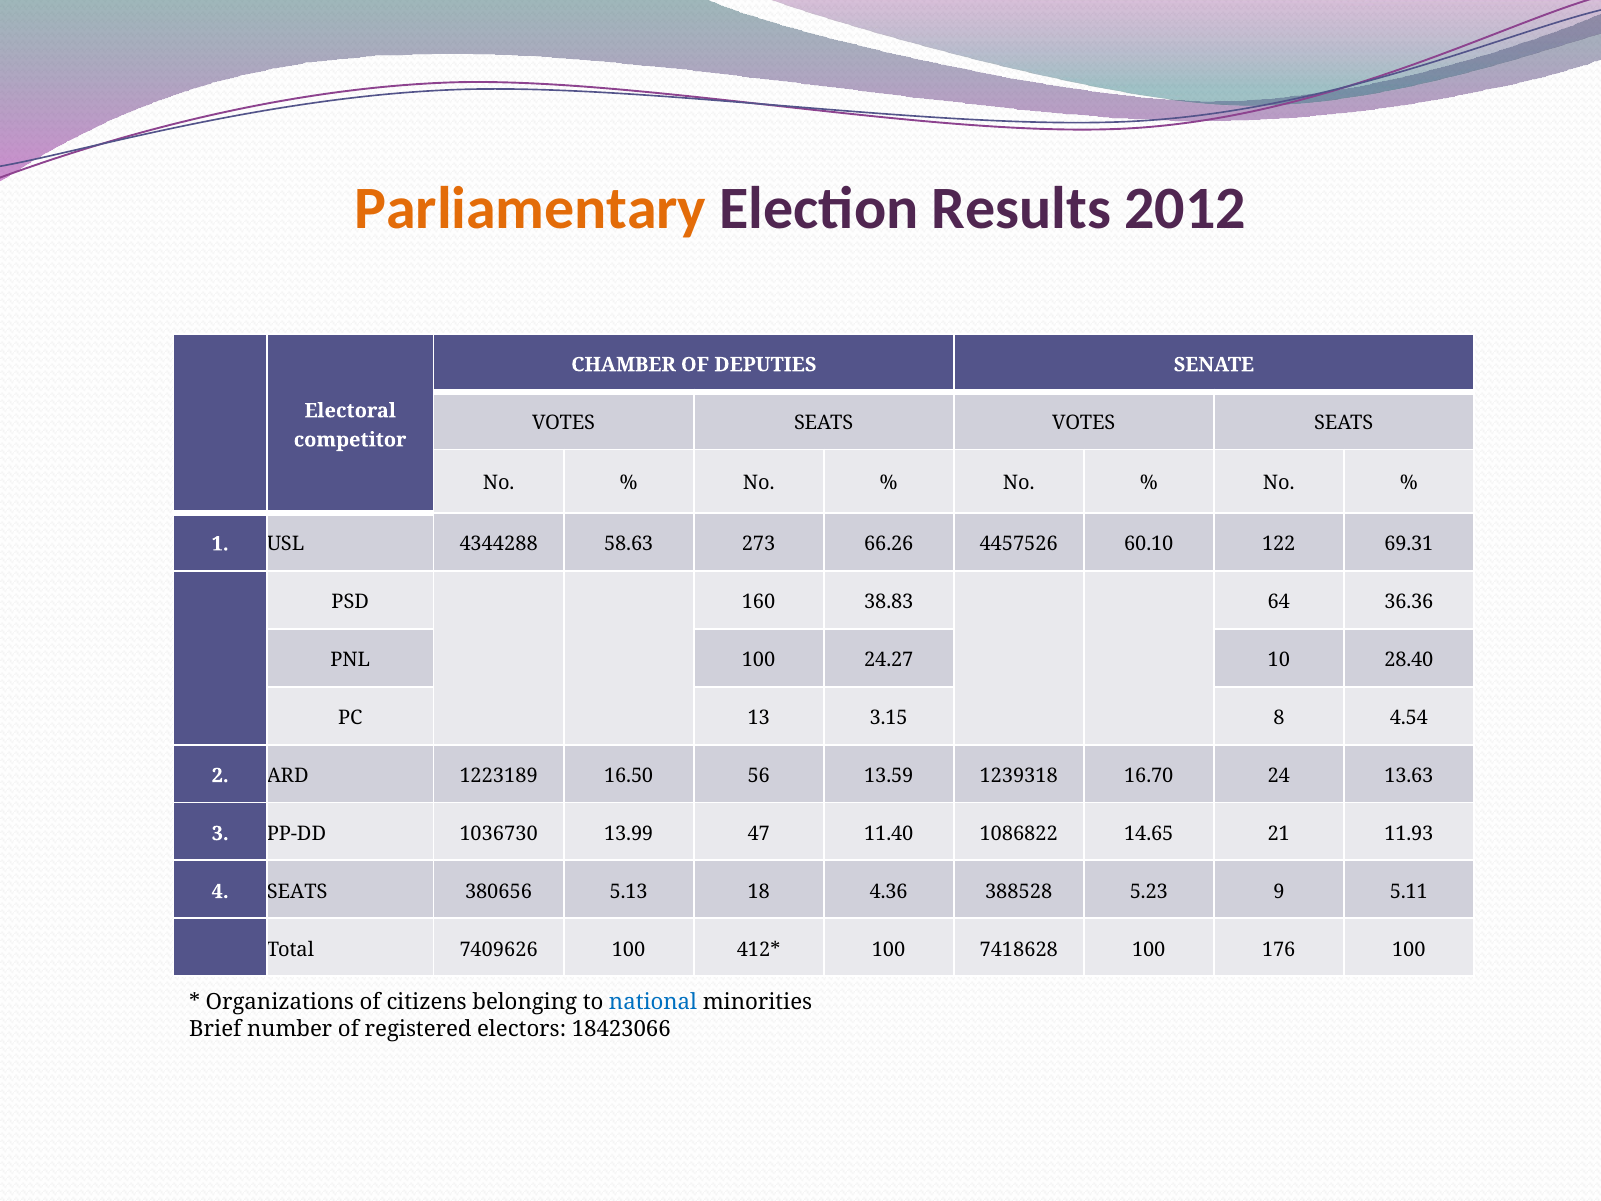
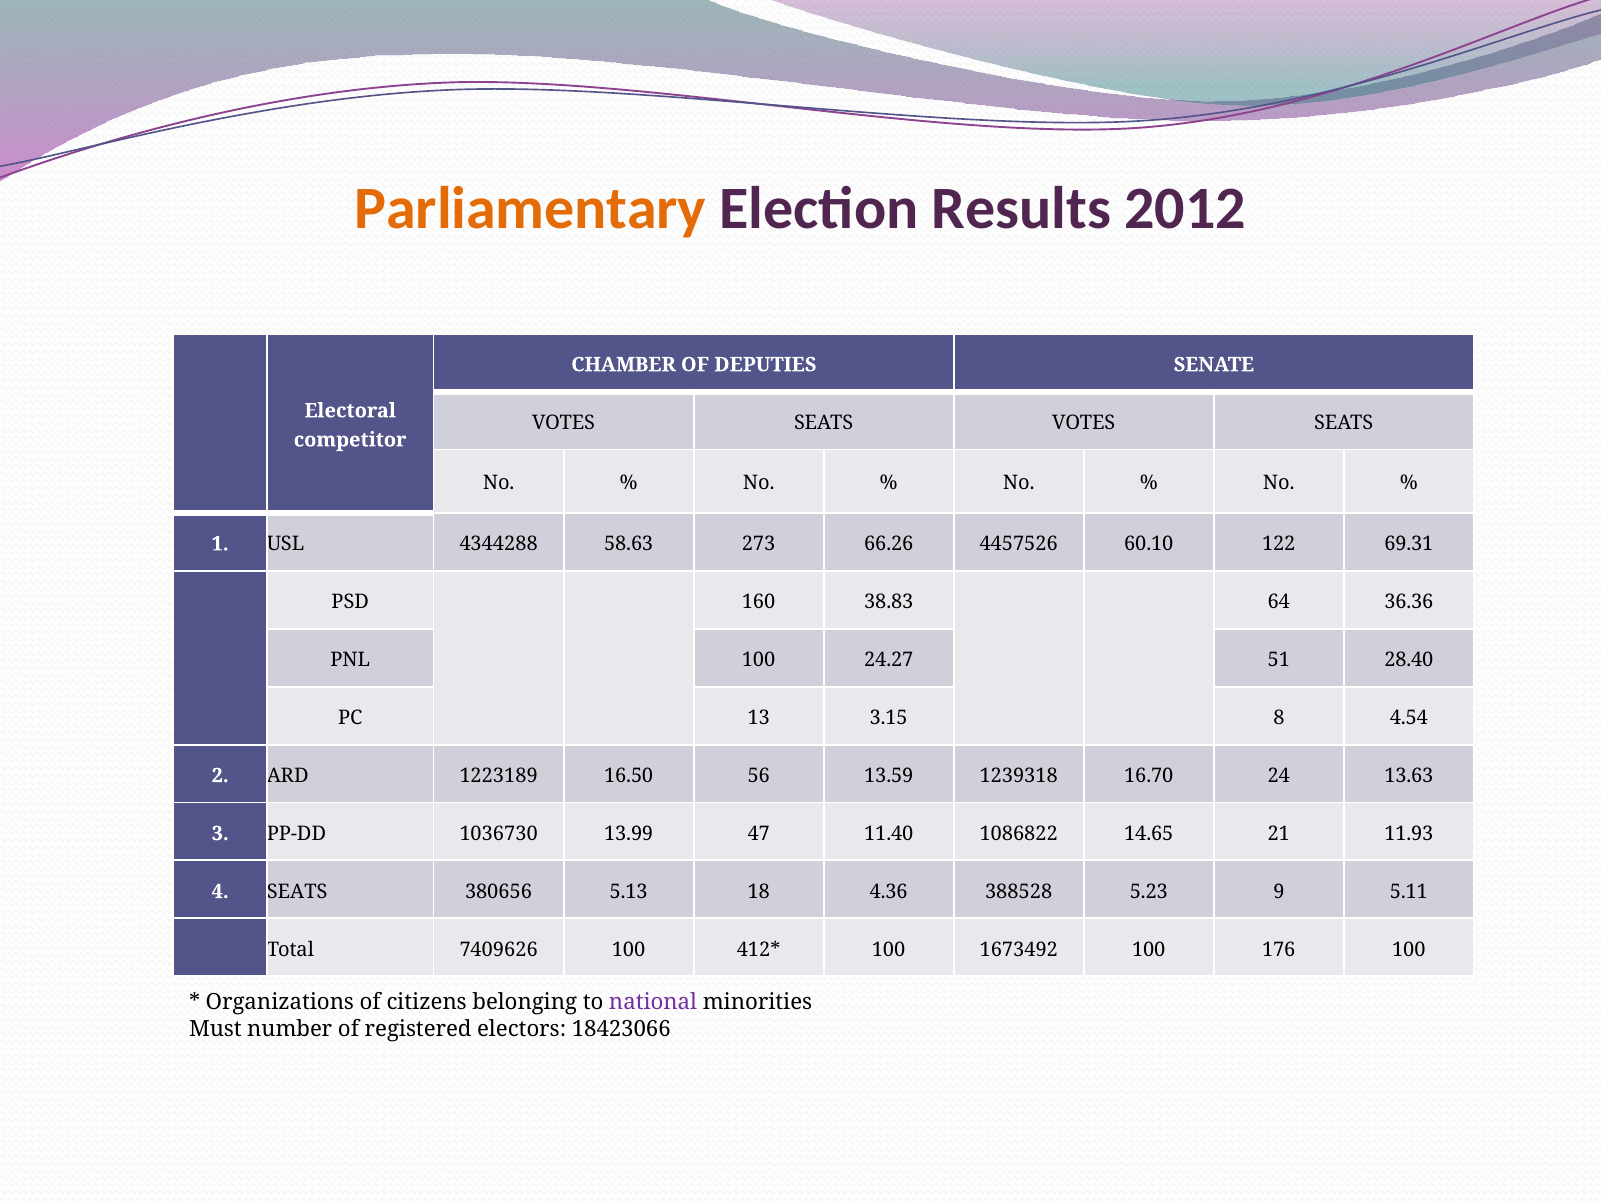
10: 10 -> 51
7418628: 7418628 -> 1673492
national colour: blue -> purple
Brief: Brief -> Must
